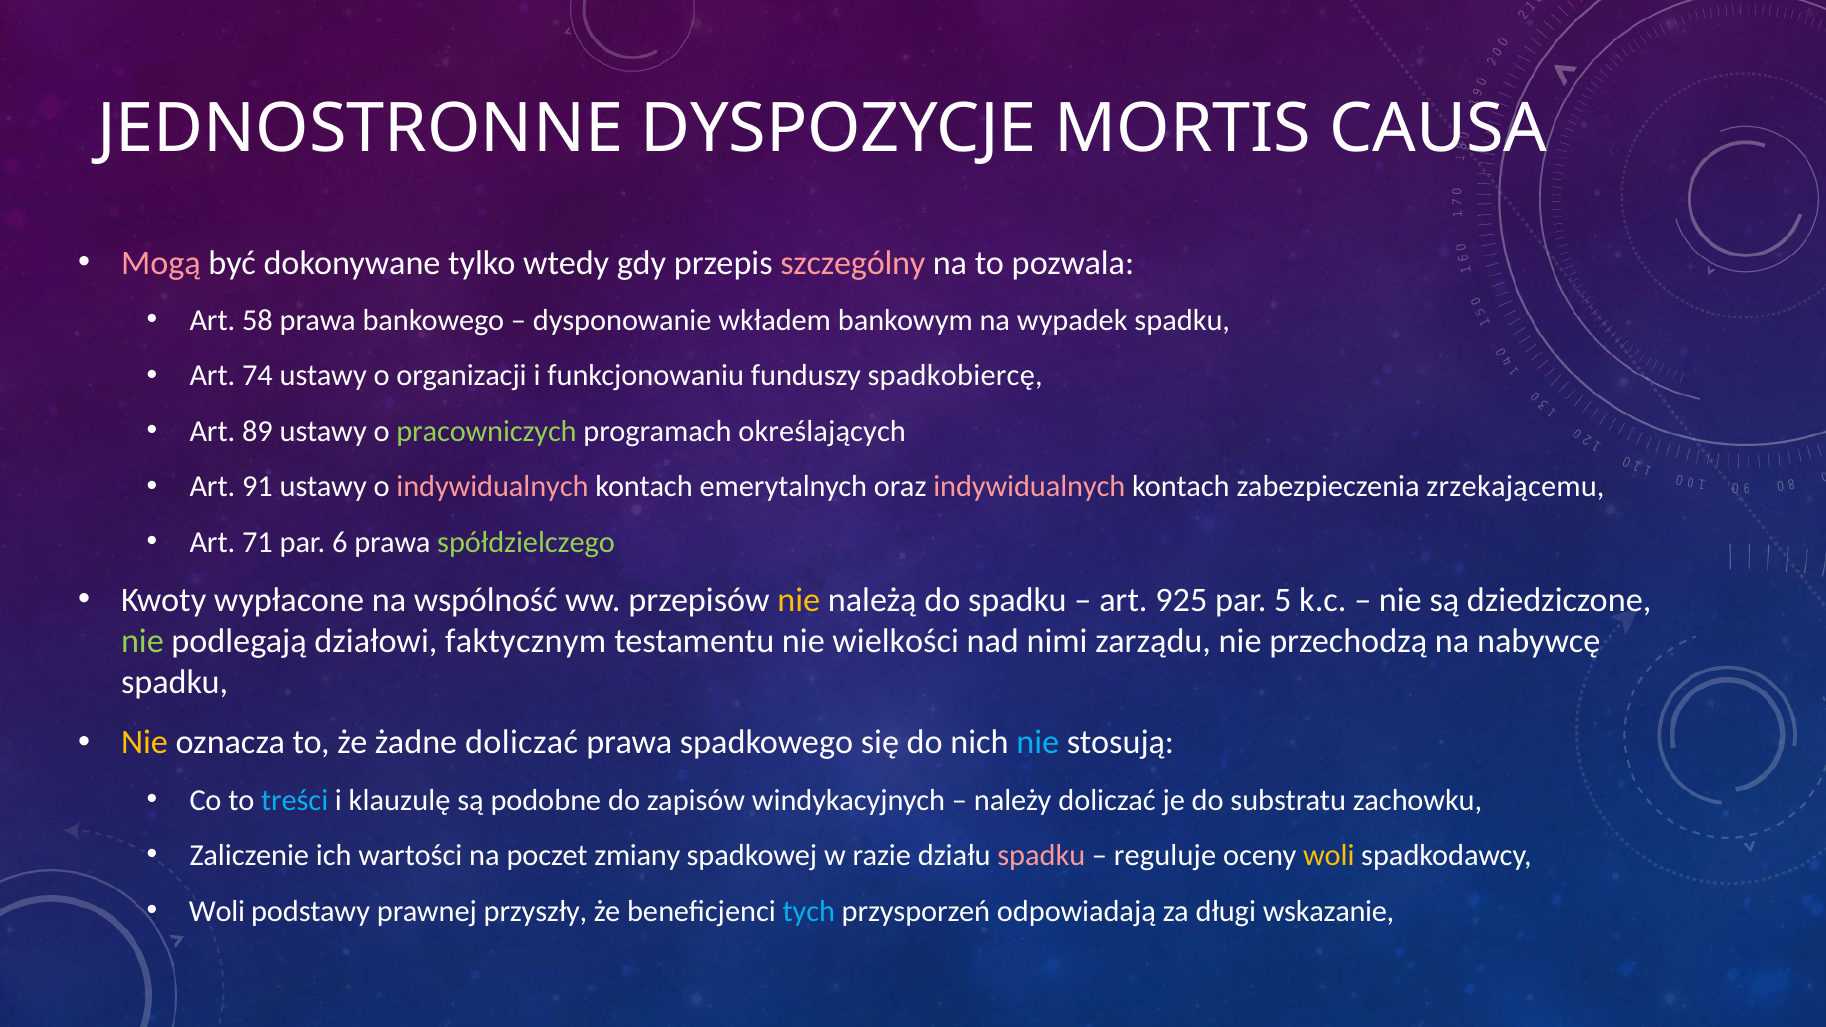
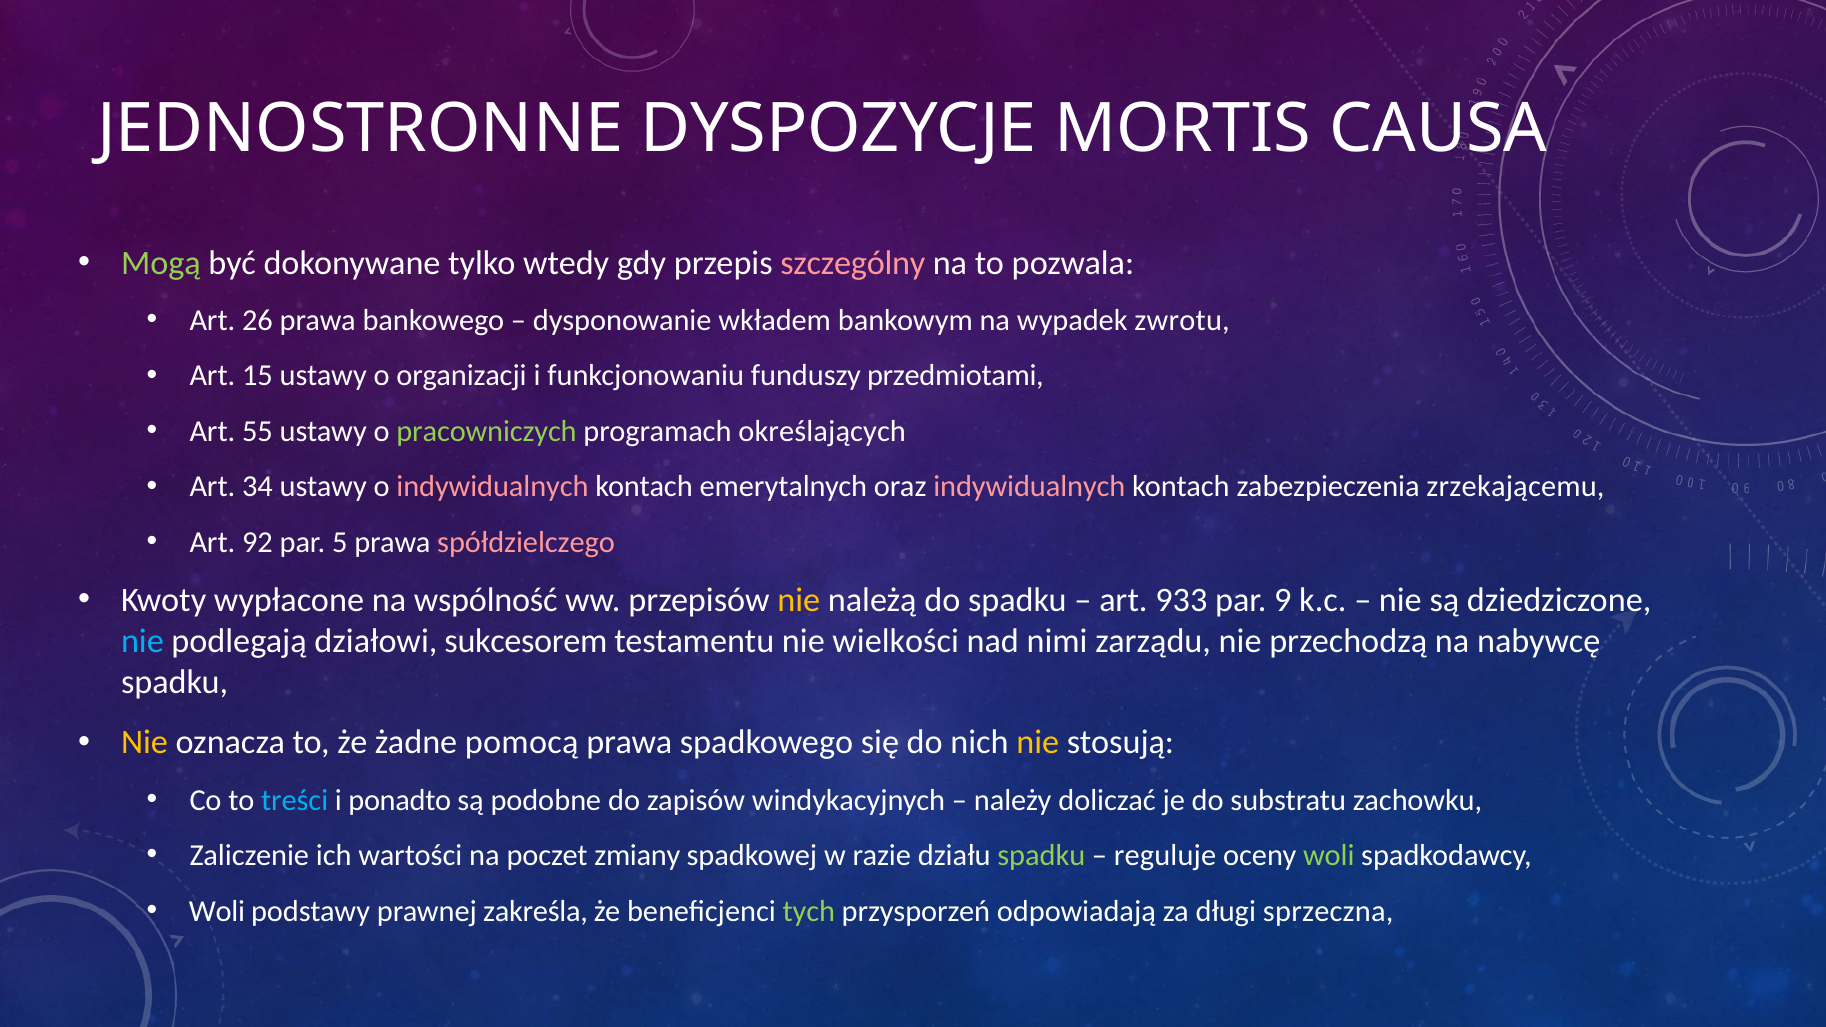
Mogą colour: pink -> light green
58: 58 -> 26
wypadek spadku: spadku -> zwrotu
74: 74 -> 15
spadkobiercę: spadkobiercę -> przedmiotami
89: 89 -> 55
91: 91 -> 34
71: 71 -> 92
6: 6 -> 5
spółdzielczego colour: light green -> pink
925: 925 -> 933
5: 5 -> 9
nie at (142, 641) colour: light green -> light blue
faktycznym: faktycznym -> sukcesorem
żadne doliczać: doliczać -> pomocą
nie at (1038, 743) colour: light blue -> yellow
klauzulę: klauzulę -> ponadto
spadku at (1041, 856) colour: pink -> light green
woli at (1329, 856) colour: yellow -> light green
przyszły: przyszły -> zakreśla
tych colour: light blue -> light green
wskazanie: wskazanie -> sprzeczna
